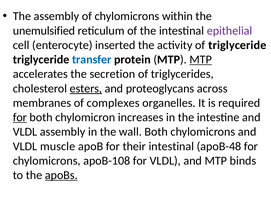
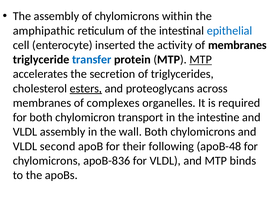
unemulsified: unemulsified -> amphipathic
epithelial colour: purple -> blue
of triglyceride: triglyceride -> membranes
for at (20, 117) underline: present -> none
increases: increases -> transport
muscle: muscle -> second
their intestinal: intestinal -> following
apoB-108: apoB-108 -> apoB-836
apoBs underline: present -> none
